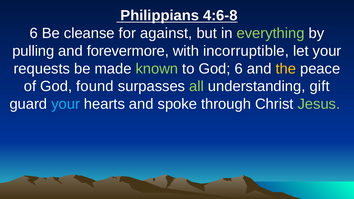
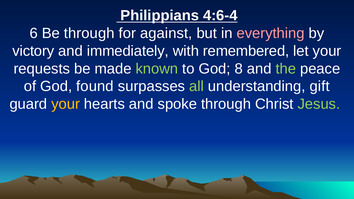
4:6-8: 4:6-8 -> 4:6-4
Be cleanse: cleanse -> through
everything colour: light green -> pink
pulling: pulling -> victory
forevermore: forevermore -> immediately
incorruptible: incorruptible -> remembered
God 6: 6 -> 8
the colour: yellow -> light green
your at (66, 104) colour: light blue -> yellow
